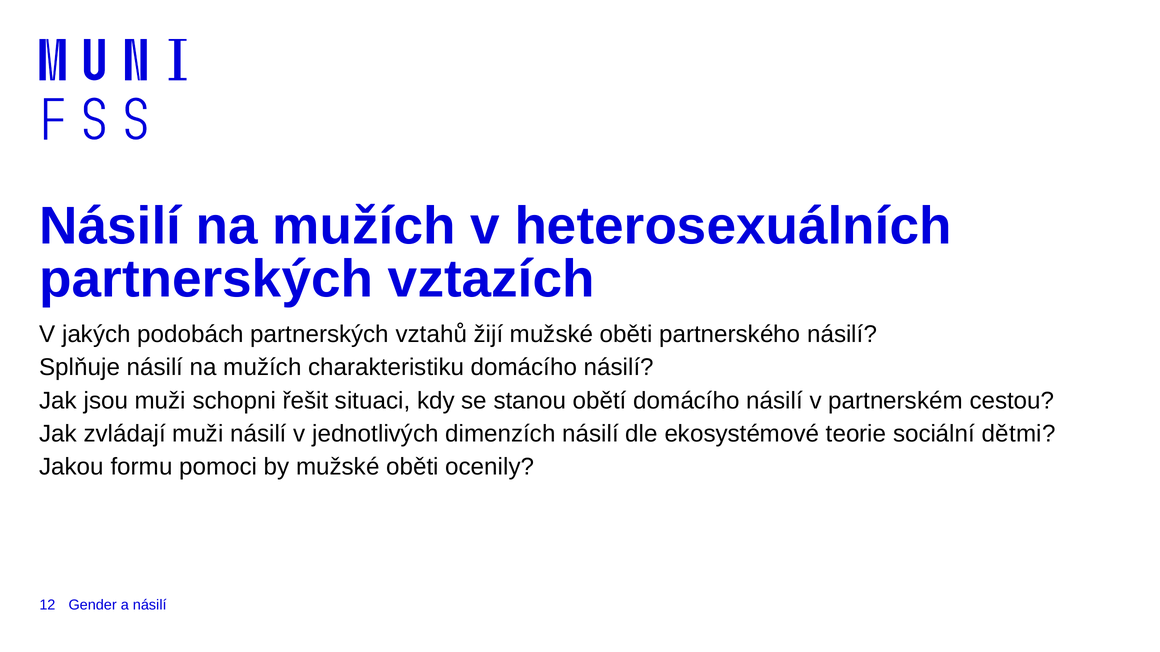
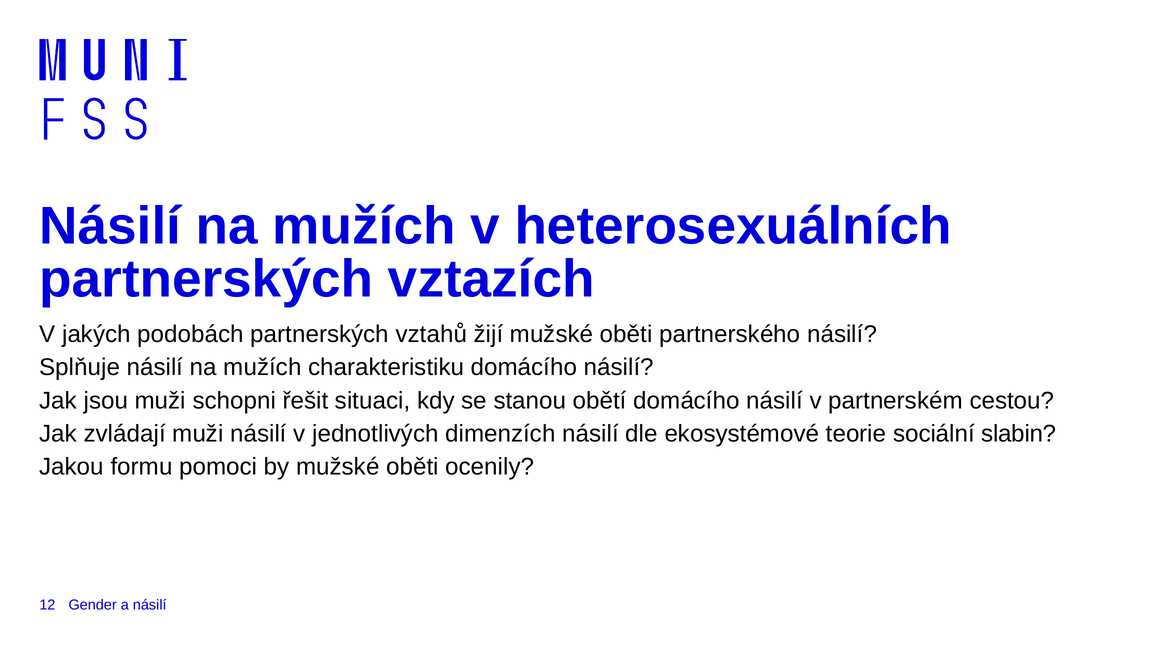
dětmi: dětmi -> slabin
